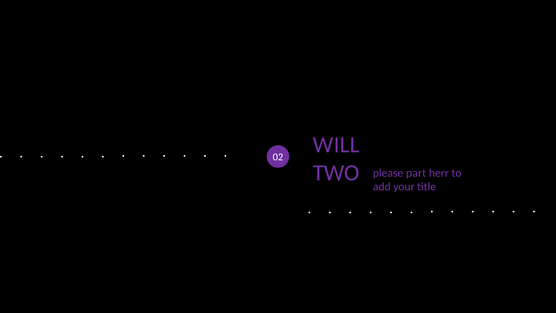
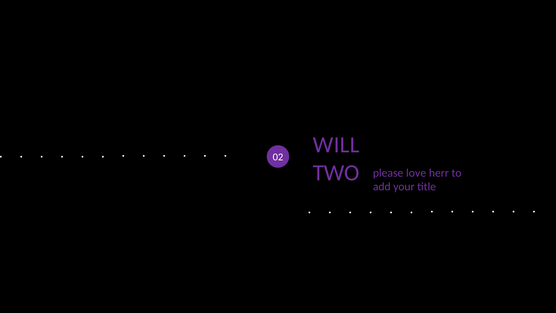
part: part -> love
